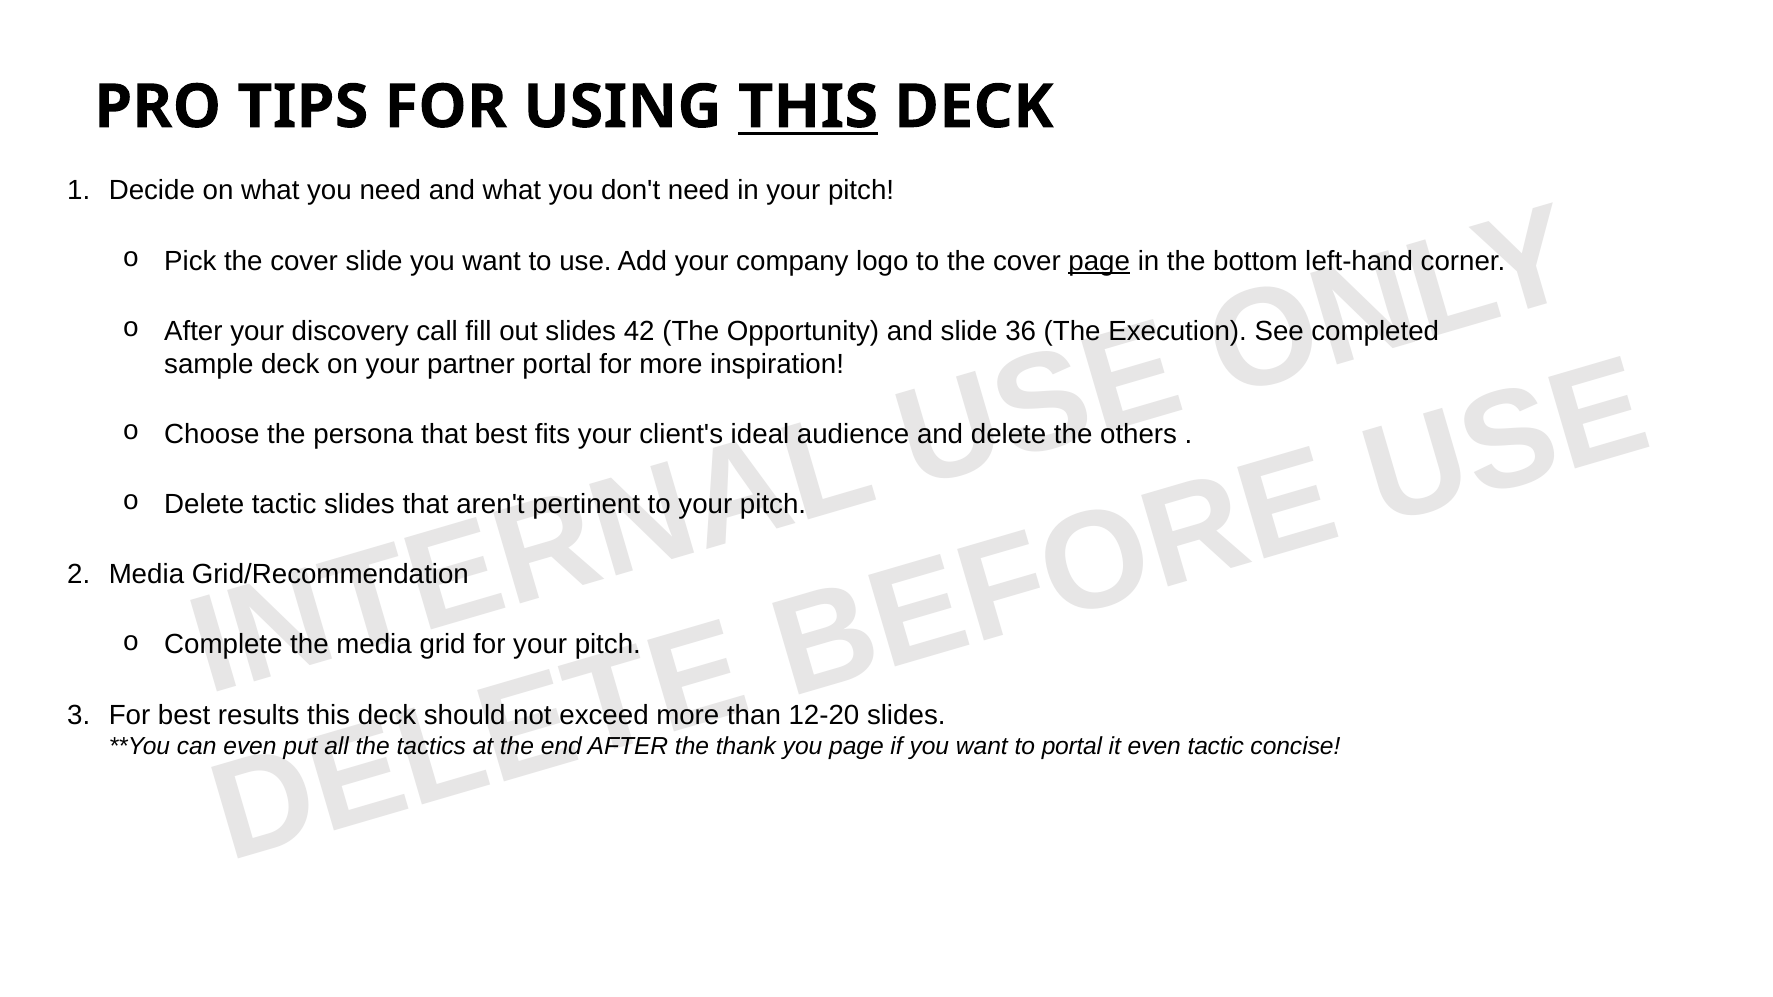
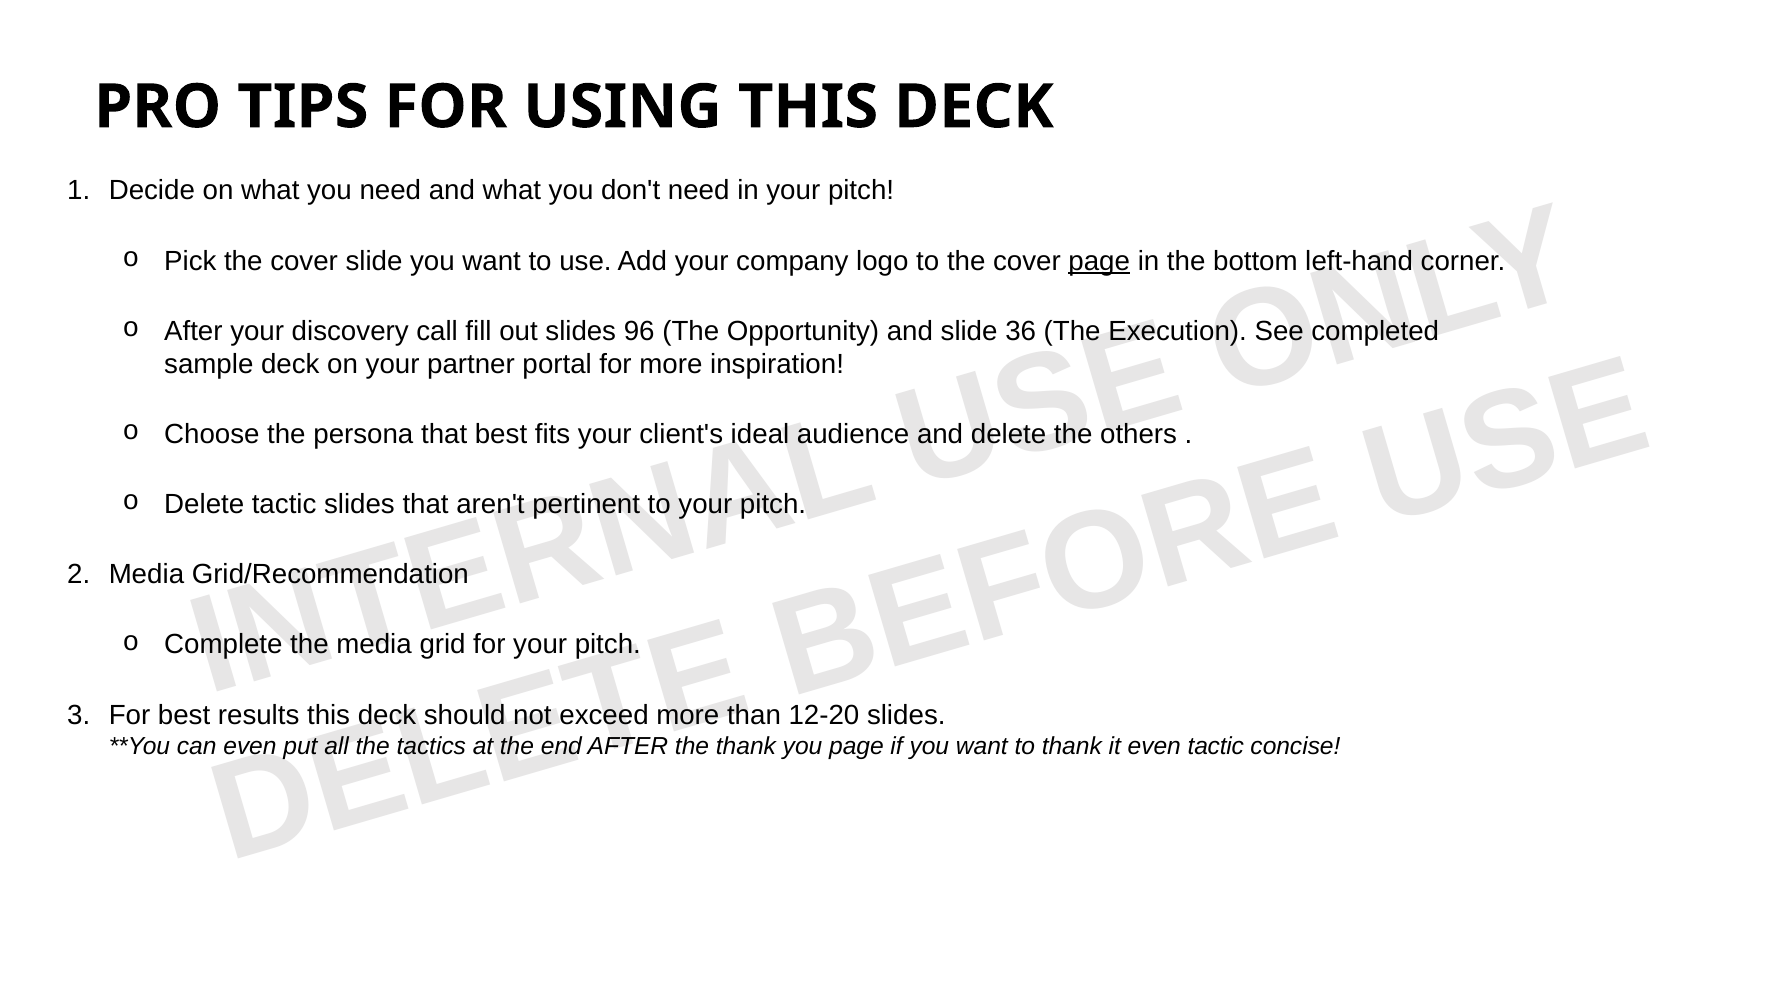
THIS at (808, 107) underline: present -> none
42: 42 -> 96
to portal: portal -> thank
